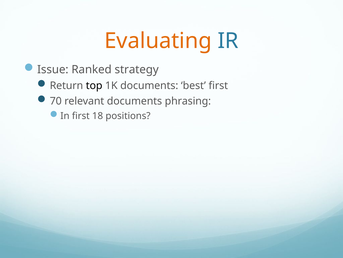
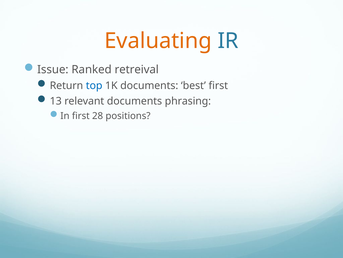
strategy: strategy -> retreival
top colour: black -> blue
70: 70 -> 13
18: 18 -> 28
